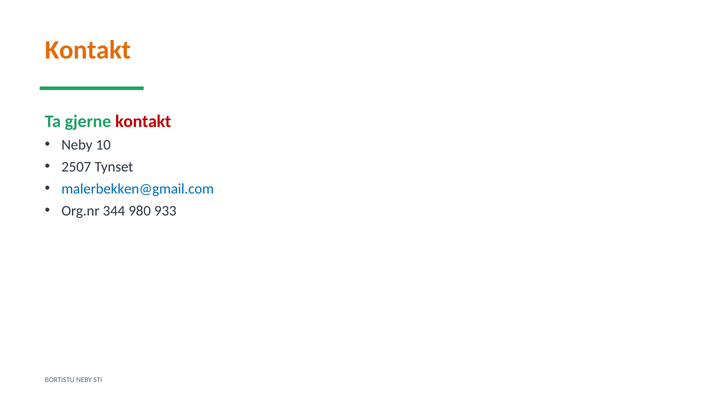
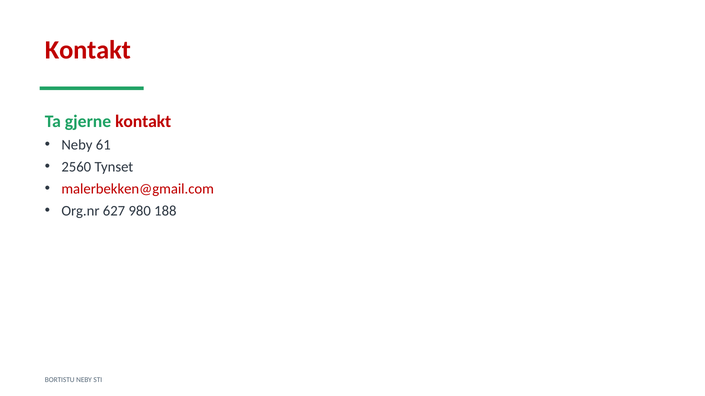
Kontakt at (88, 50) colour: orange -> red
10: 10 -> 61
2507: 2507 -> 2560
malerbekken@gmail.com colour: blue -> red
344: 344 -> 627
933: 933 -> 188
